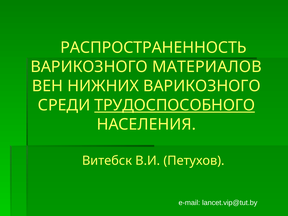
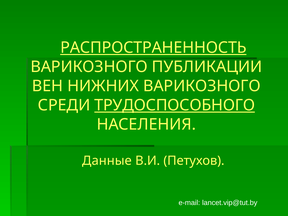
РАСПРОСТРАНЕННОСТЬ underline: none -> present
МАТЕРИАЛОВ: МАТЕРИАЛОВ -> ПУБЛИКАЦИИ
Витебск: Витебск -> Данные
